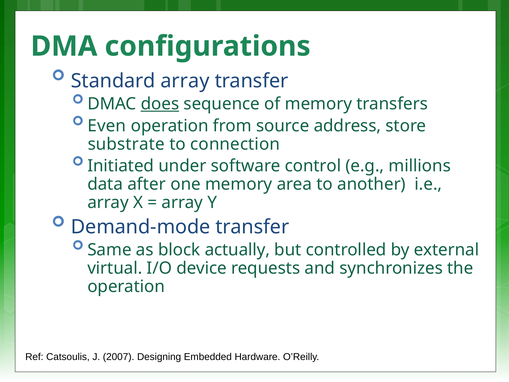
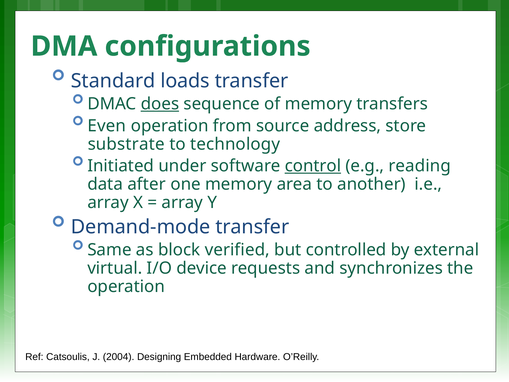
Standard array: array -> loads
connection: connection -> technology
control underline: none -> present
millions: millions -> reading
actually: actually -> verified
2007: 2007 -> 2004
